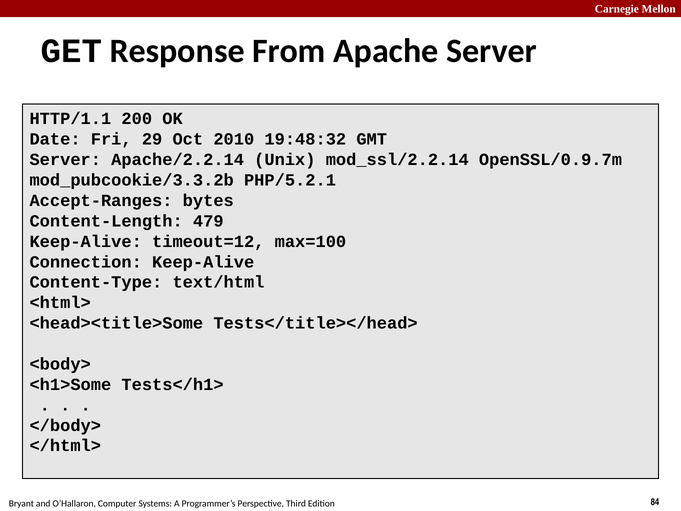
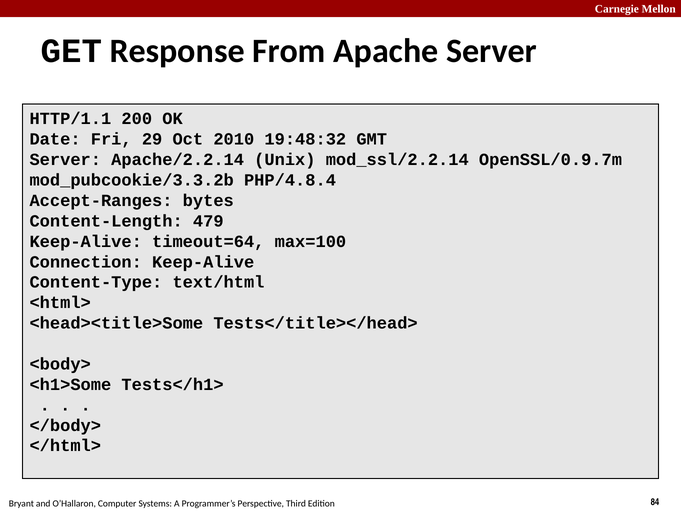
PHP/5.2.1: PHP/5.2.1 -> PHP/4.8.4
timeout=12: timeout=12 -> timeout=64
